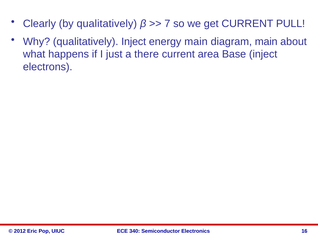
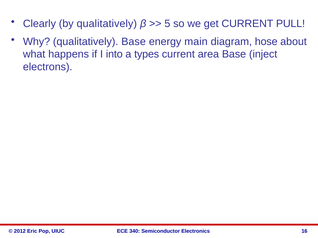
7: 7 -> 5
qualitatively Inject: Inject -> Base
diagram main: main -> hose
just: just -> into
there: there -> types
